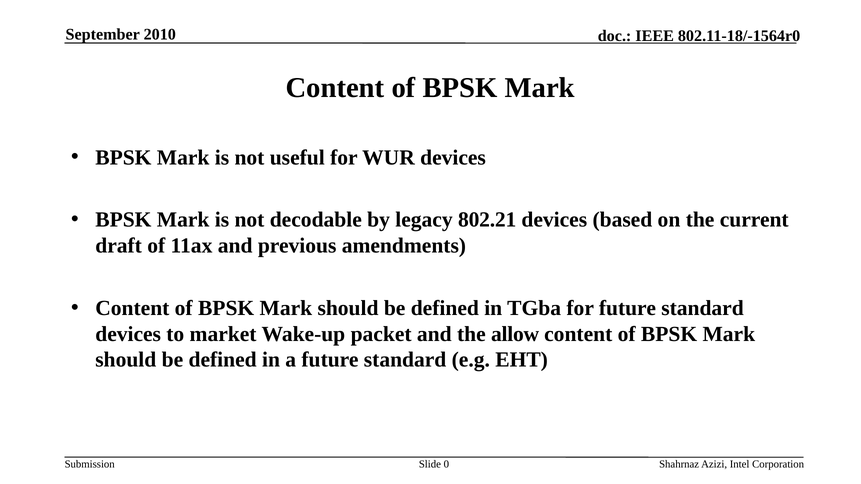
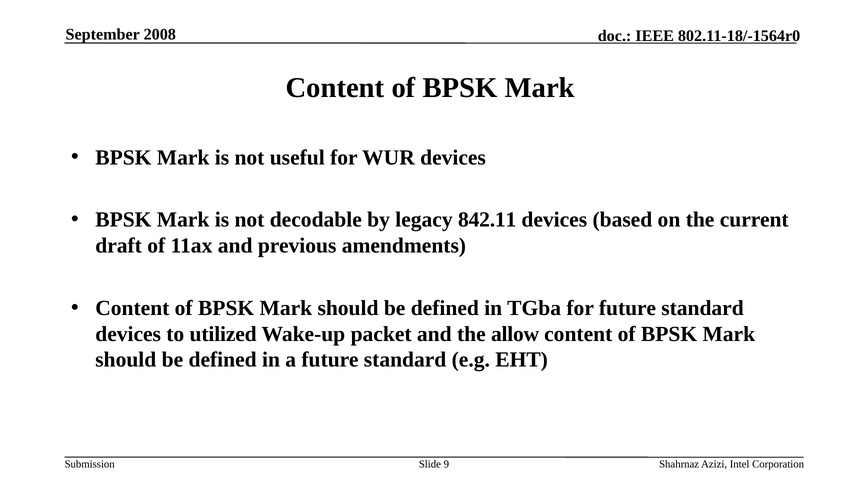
2010: 2010 -> 2008
802.21: 802.21 -> 842.11
market: market -> utilized
0: 0 -> 9
